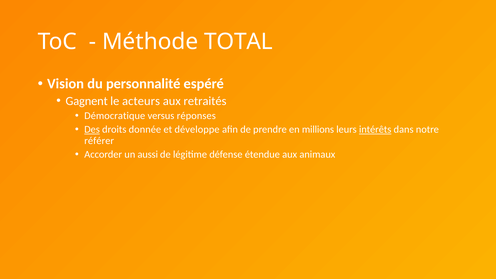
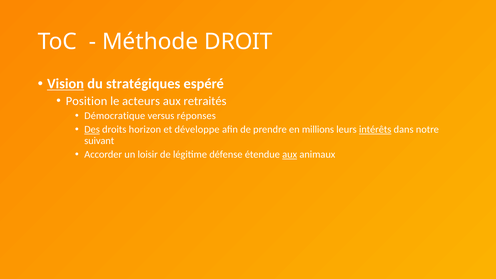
TOTAL: TOTAL -> DROIT
Vision underline: none -> present
personnalité: personnalité -> stratégiques
Gagnent: Gagnent -> Position
donnée: donnée -> horizon
référer: référer -> suivant
aussi: aussi -> loisir
aux at (290, 154) underline: none -> present
